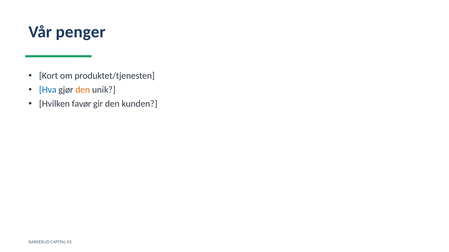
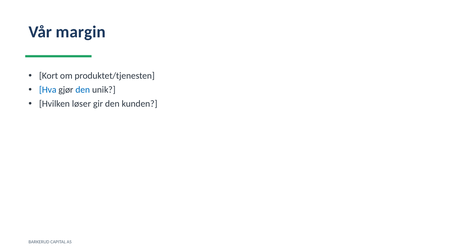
penger: penger -> margin
den at (83, 90) colour: orange -> blue
favør: favør -> løser
